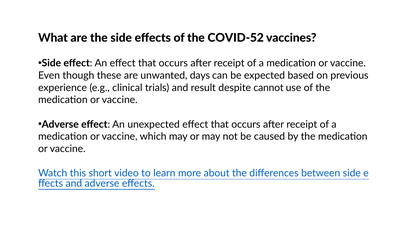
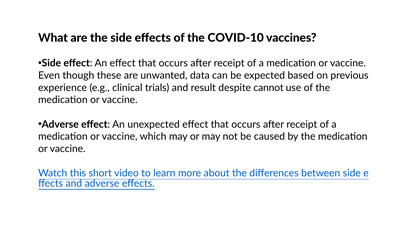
COVID-52: COVID-52 -> COVID-10
days: days -> data
